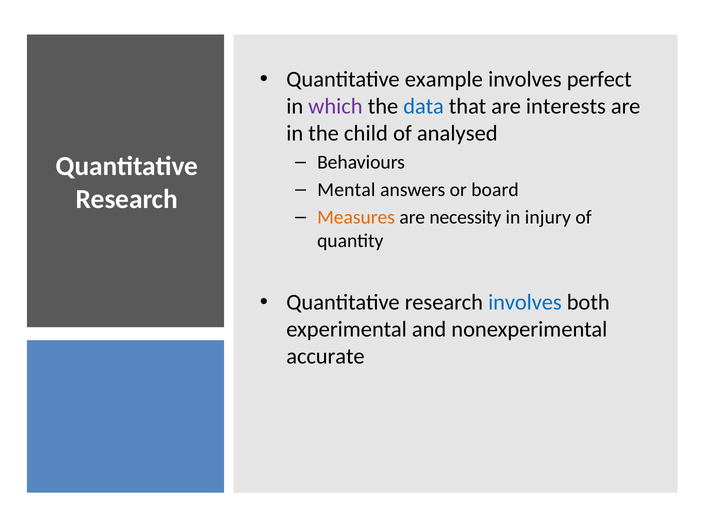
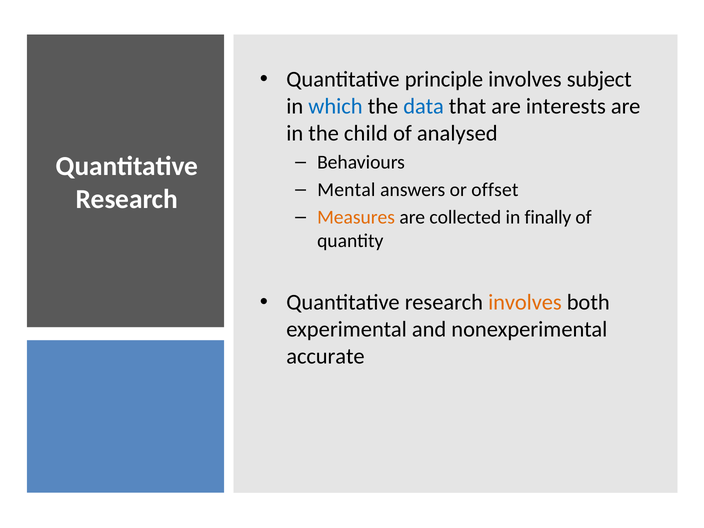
example: example -> principle
perfect: perfect -> subject
which colour: purple -> blue
board: board -> offset
necessity: necessity -> collected
injury: injury -> finally
involves at (525, 302) colour: blue -> orange
